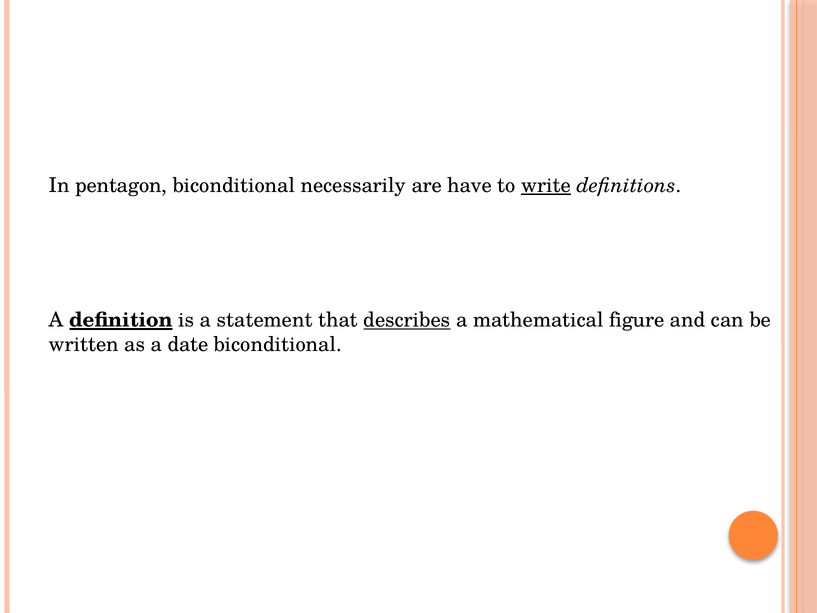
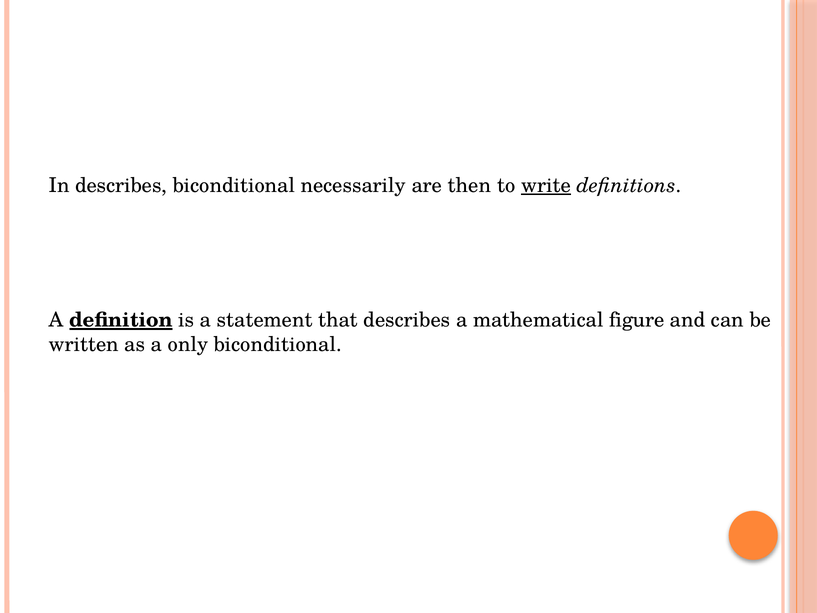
In pentagon: pentagon -> describes
have: have -> then
describes at (407, 320) underline: present -> none
date: date -> only
